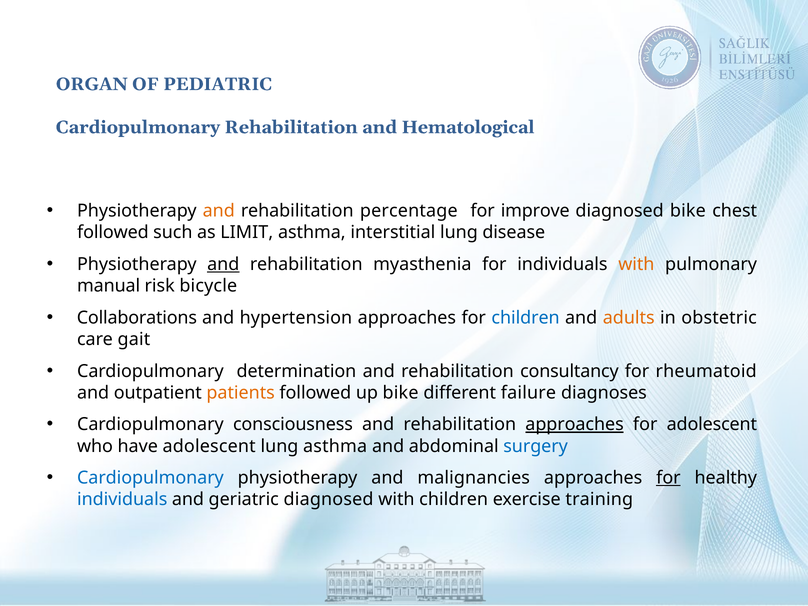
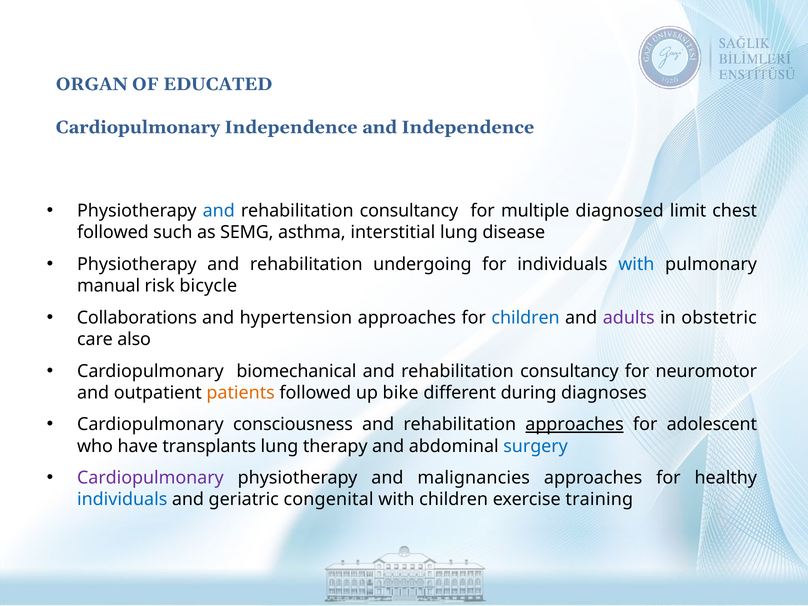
PEDIATRIC: PEDIATRIC -> EDUCATED
Cardiopulmonary Rehabilitation: Rehabilitation -> Independence
and Hematological: Hematological -> Independence
and at (219, 211) colour: orange -> blue
percentage at (409, 211): percentage -> consultancy
improve: improve -> multiple
diagnosed bike: bike -> limit
LIMIT: LIMIT -> SEMG
and at (223, 264) underline: present -> none
myasthenia: myasthenia -> undergoing
with at (636, 264) colour: orange -> blue
adults colour: orange -> purple
gait: gait -> also
determination: determination -> biomechanical
rheumatoid: rheumatoid -> neuromotor
failure: failure -> during
have adolescent: adolescent -> transplants
lung asthma: asthma -> therapy
Cardiopulmonary at (150, 478) colour: blue -> purple
for at (668, 478) underline: present -> none
geriatric diagnosed: diagnosed -> congenital
